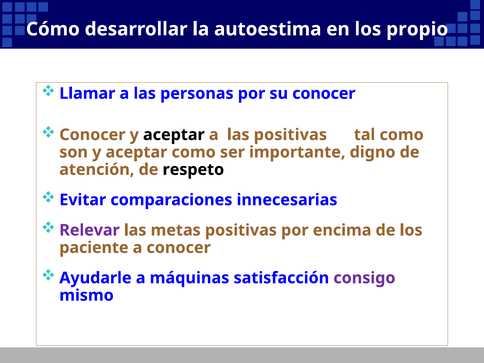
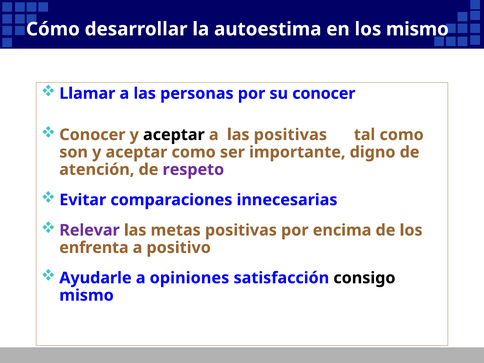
los propio: propio -> mismo
respeto colour: black -> purple
paciente: paciente -> enfrenta
a conocer: conocer -> positivo
máquinas: máquinas -> opiniones
consigo colour: purple -> black
